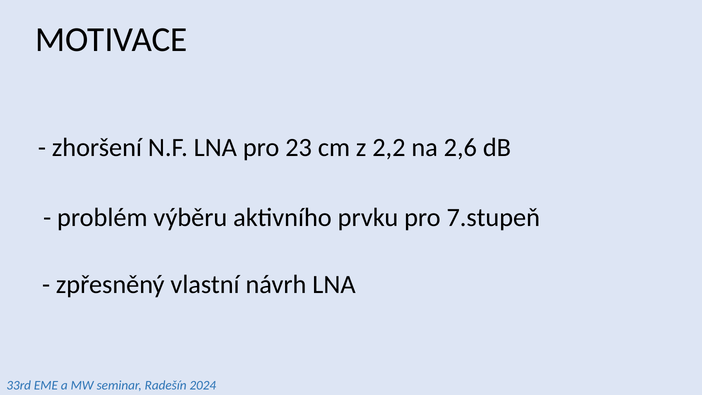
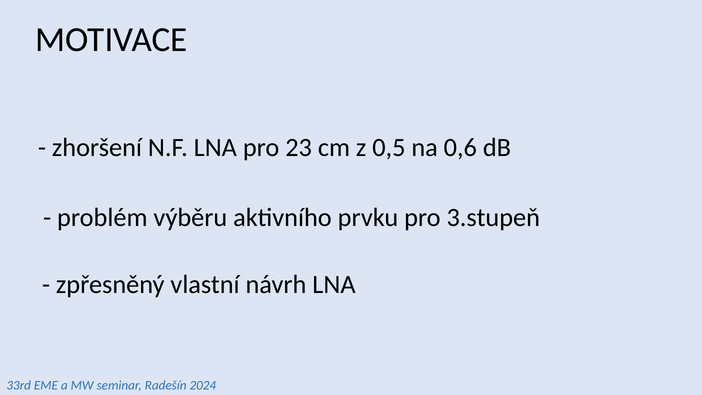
2,2: 2,2 -> 0,5
2,6: 2,6 -> 0,6
7.stupeň: 7.stupeň -> 3.stupeň
